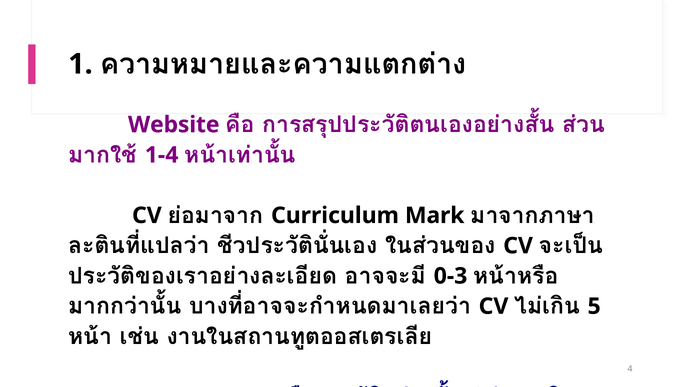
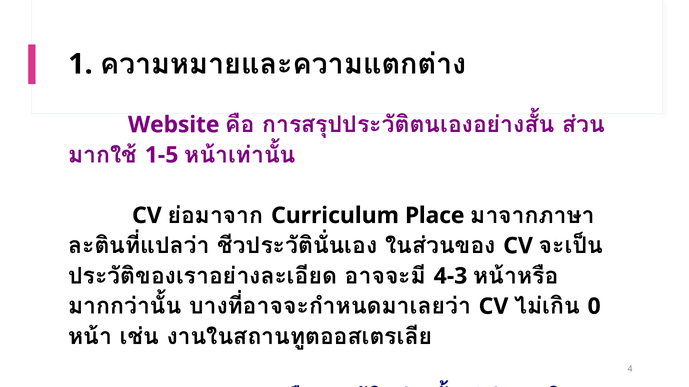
1-4: 1-4 -> 1-5
Mark: Mark -> Place
0-3: 0-3 -> 4-3
5: 5 -> 0
